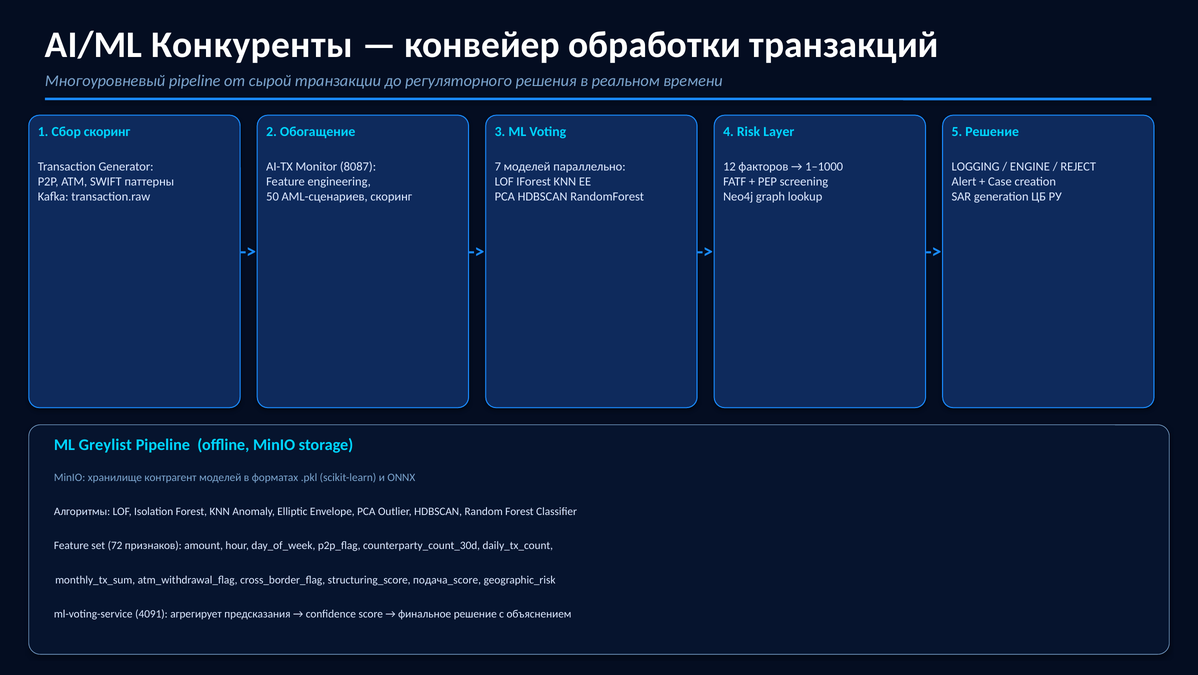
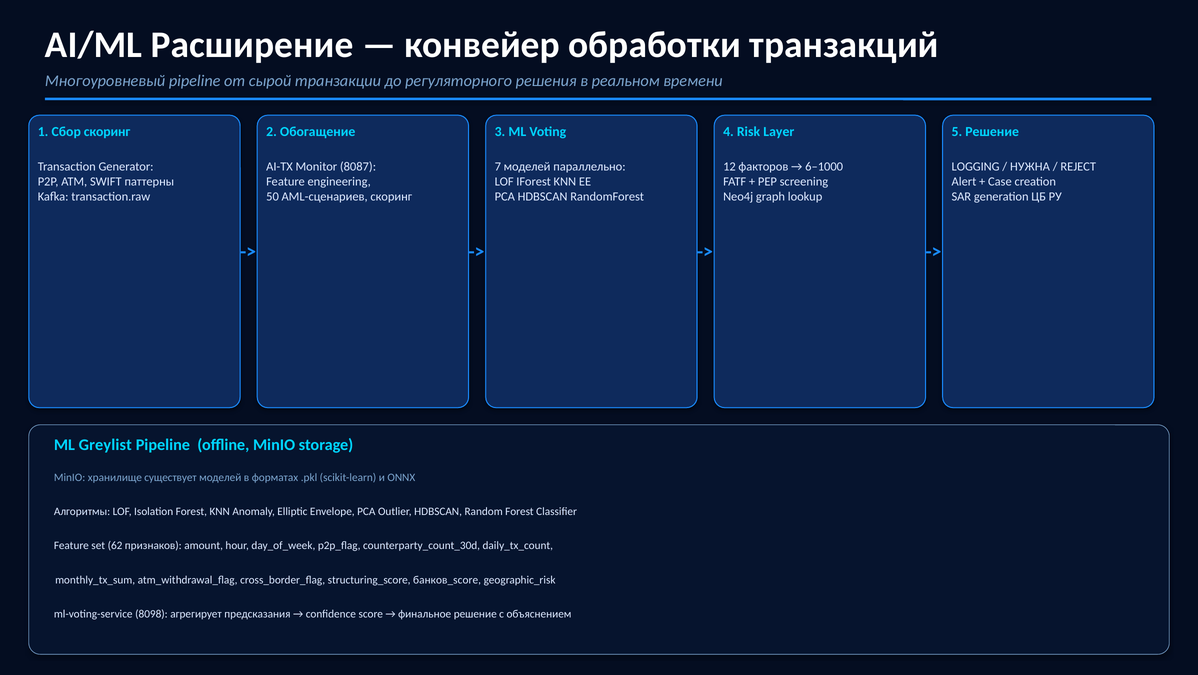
Конкуренты: Конкуренты -> Расширение
1–1000: 1–1000 -> 6–1000
ENGINE: ENGINE -> НУЖНА
контрагент: контрагент -> существует
72: 72 -> 62
подача_score: подача_score -> банков_score
4091: 4091 -> 8098
